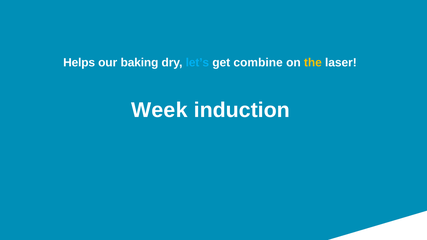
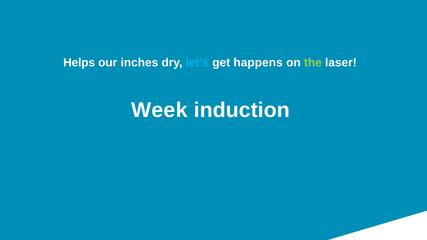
baking: baking -> inches
combine: combine -> happens
the colour: yellow -> light green
